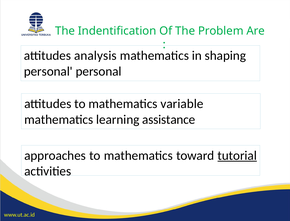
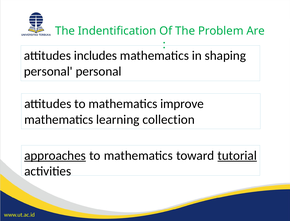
analysis: analysis -> includes
variable: variable -> improve
assistance: assistance -> collection
approaches underline: none -> present
